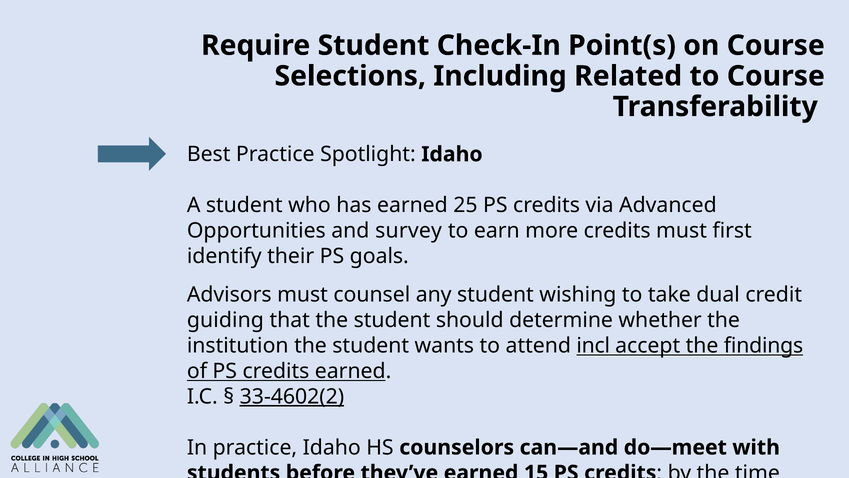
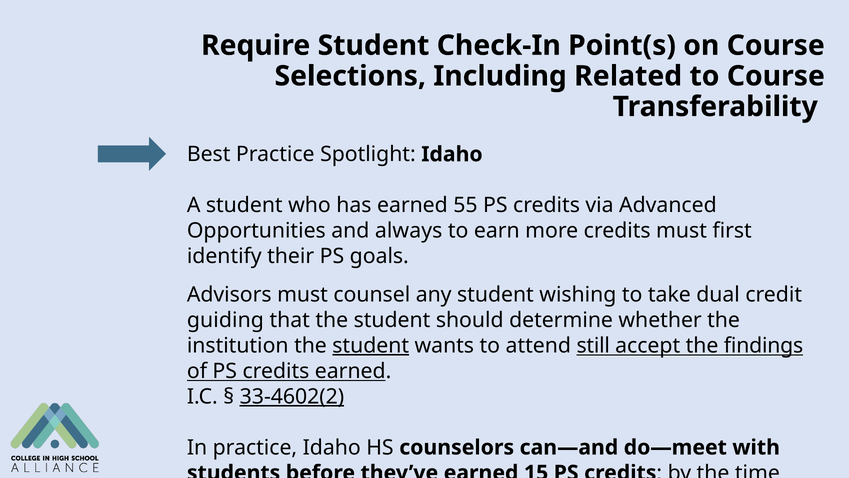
has earned 25: 25 -> 55
survey: survey -> always
student at (371, 345) underline: none -> present
incl: incl -> still
